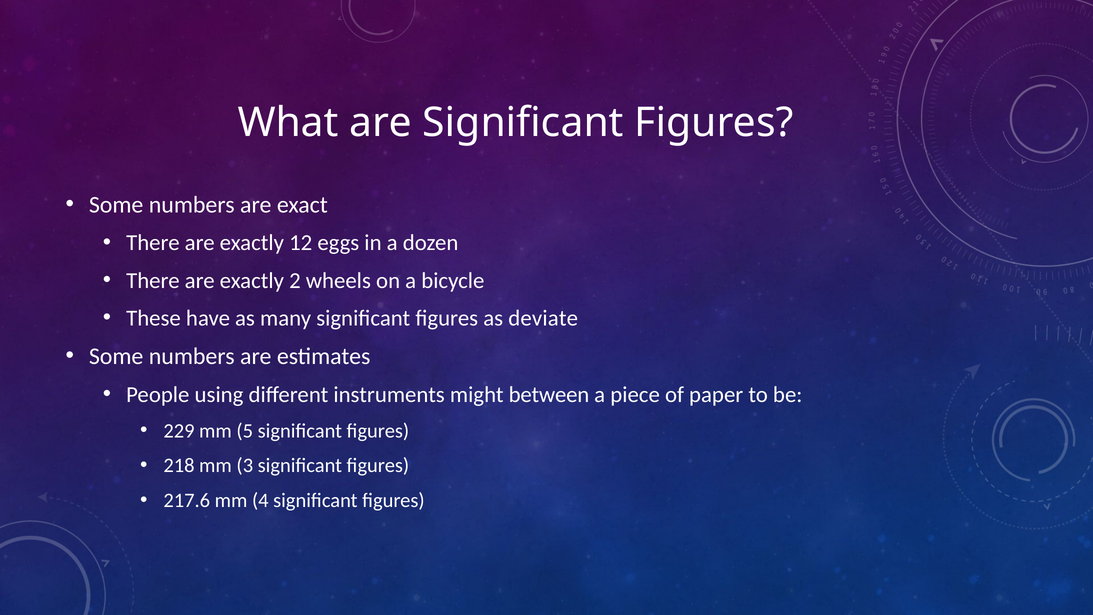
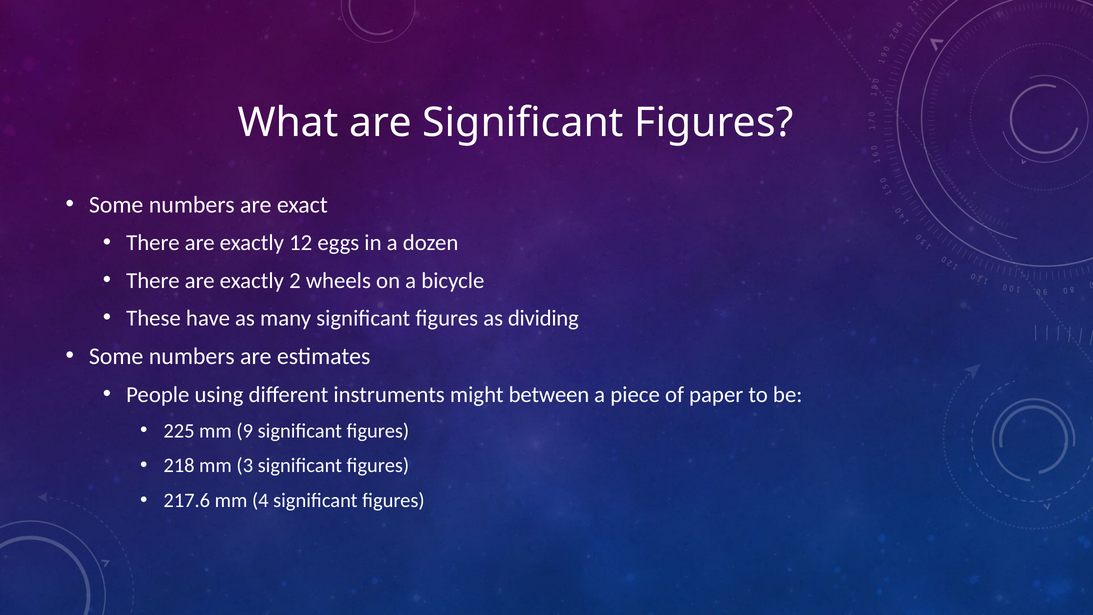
deviate: deviate -> dividing
229: 229 -> 225
5: 5 -> 9
